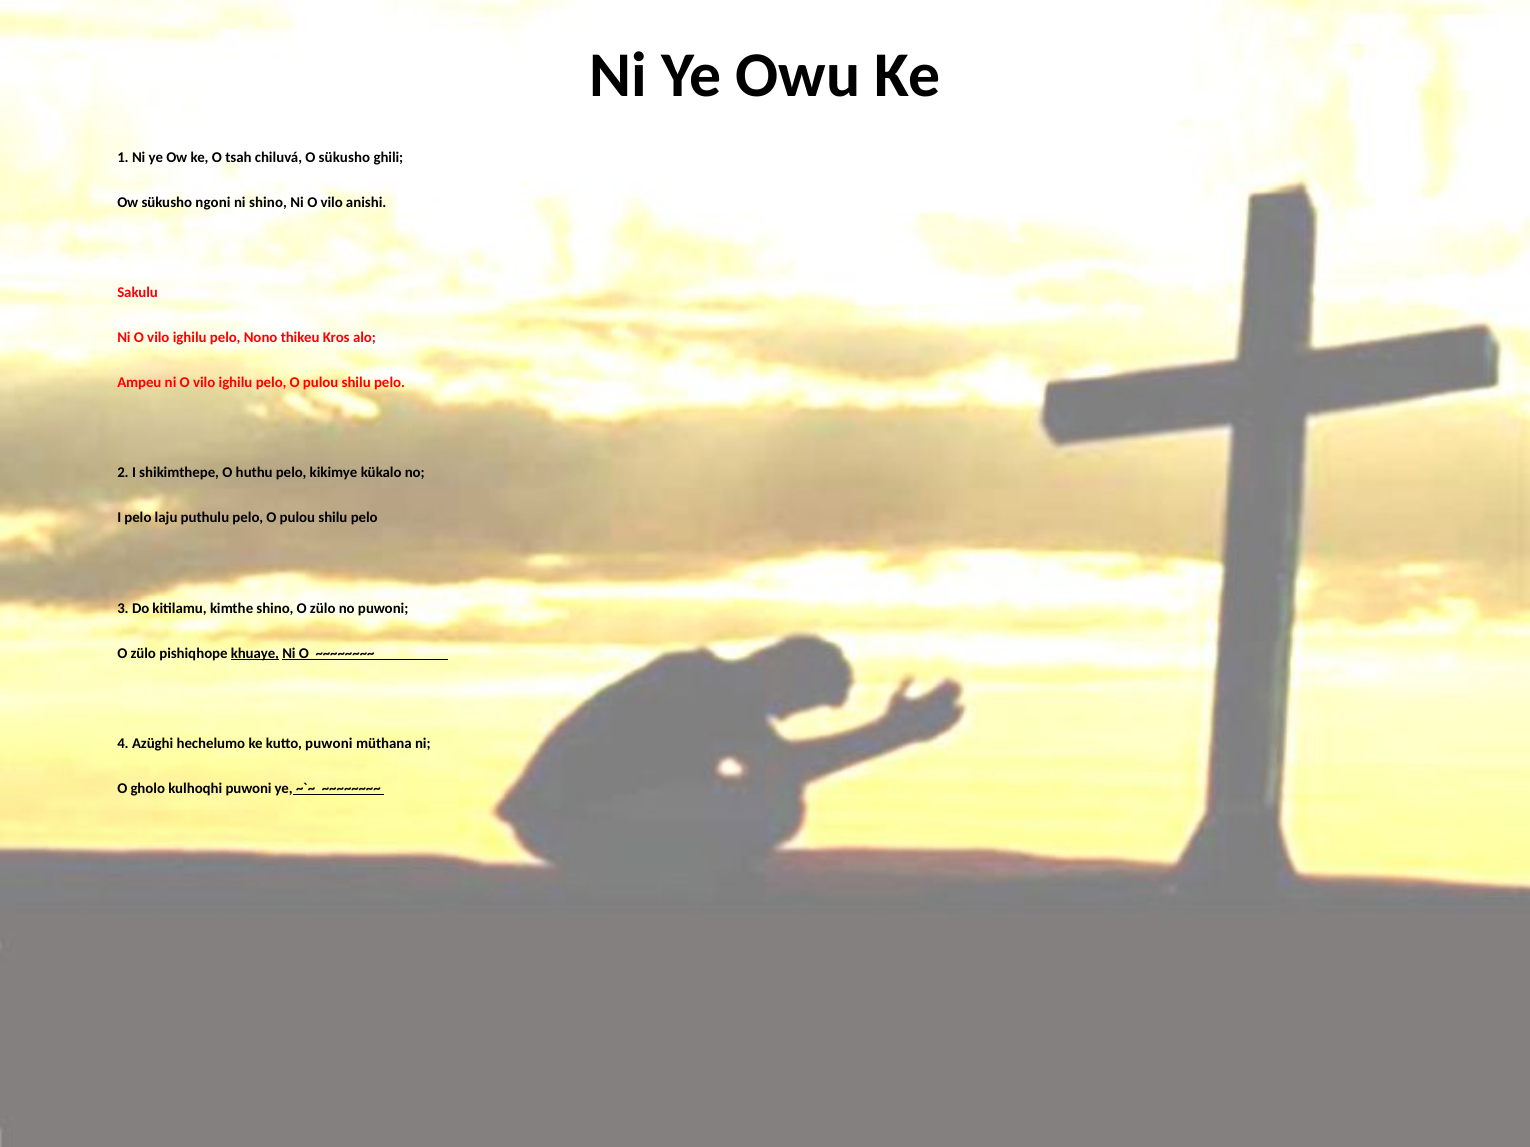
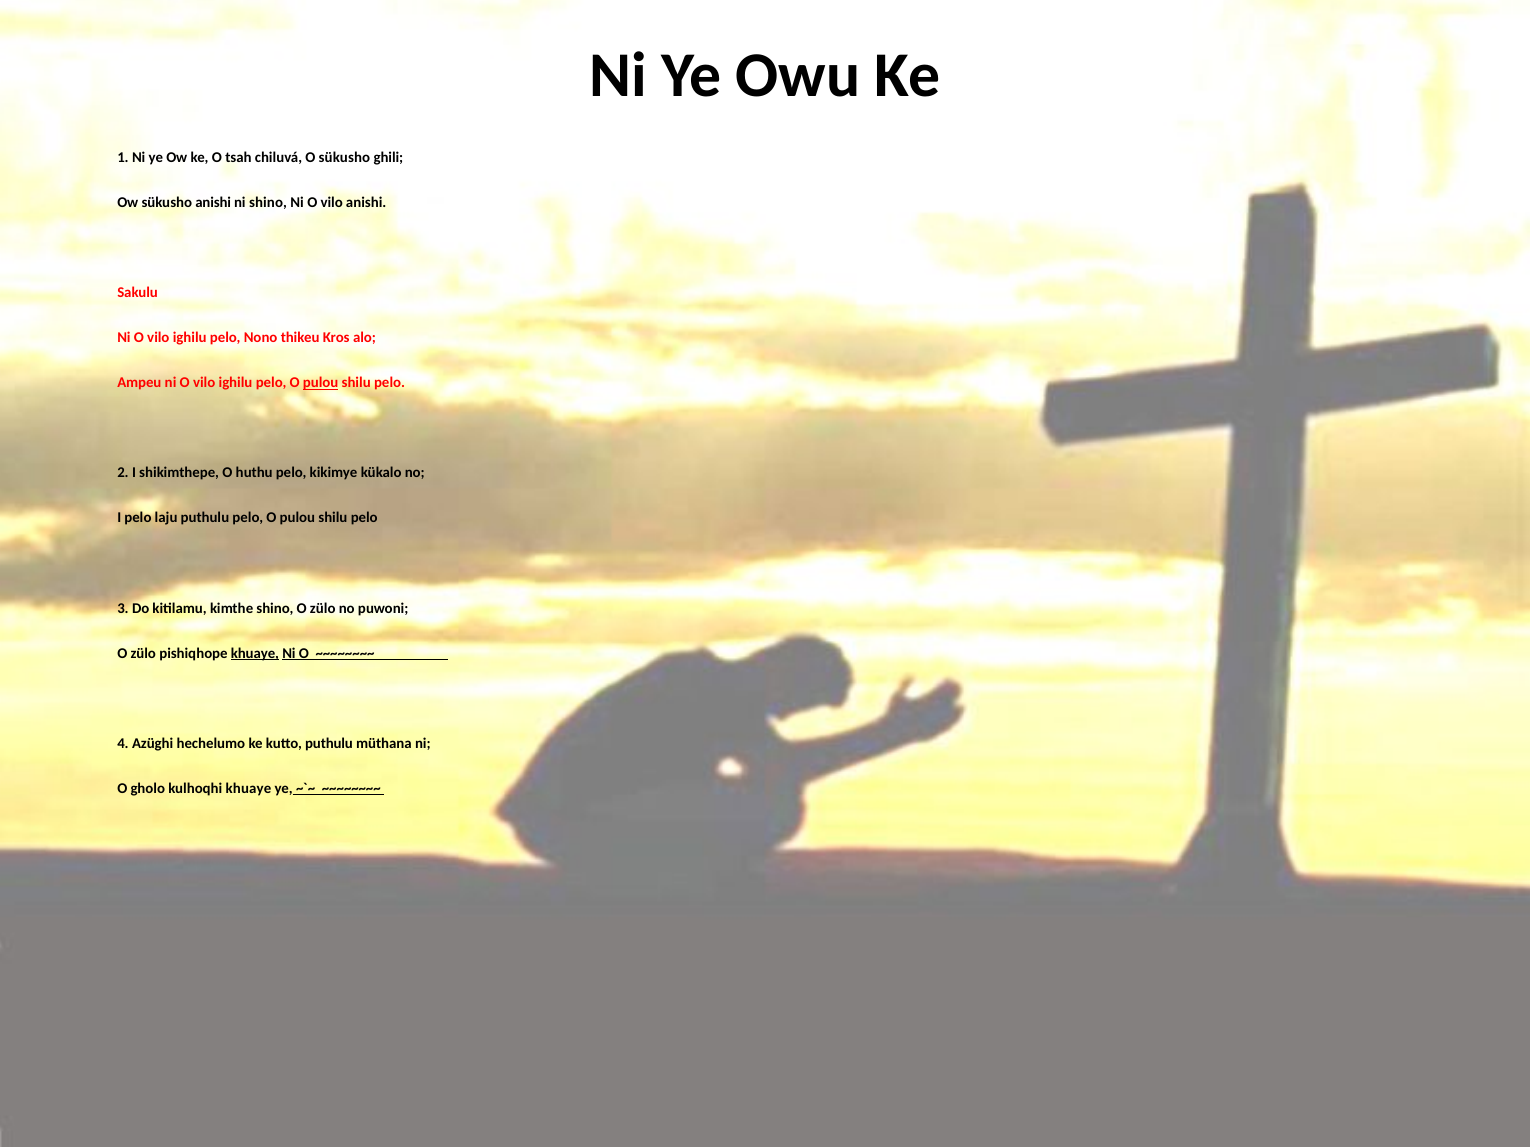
sükusho ngoni: ngoni -> anishi
pulou at (321, 383) underline: none -> present
kutto puwoni: puwoni -> puthulu
kulhoqhi puwoni: puwoni -> khuaye
